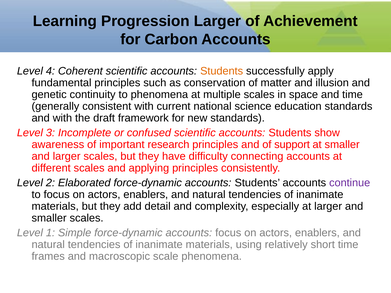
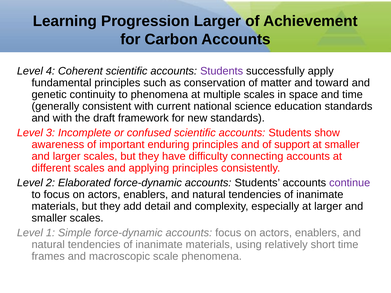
Students at (222, 71) colour: orange -> purple
illusion: illusion -> toward
research: research -> enduring
